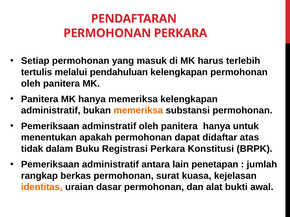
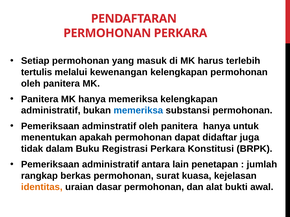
pendahuluan: pendahuluan -> kewenangan
memeriksa at (138, 111) colour: orange -> blue
atas: atas -> juga
